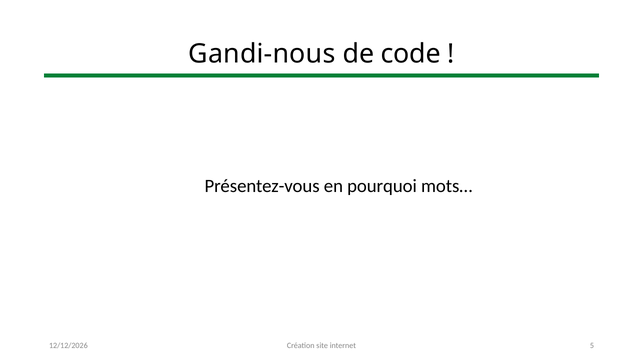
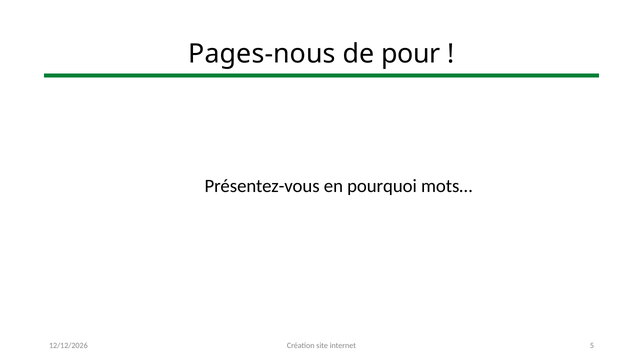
Gandi-nous: Gandi-nous -> Pages-nous
code: code -> pour
